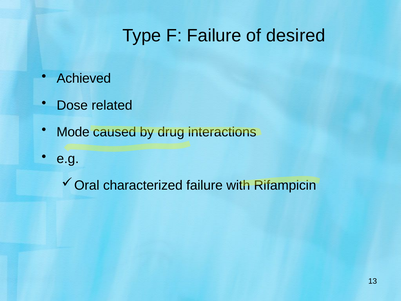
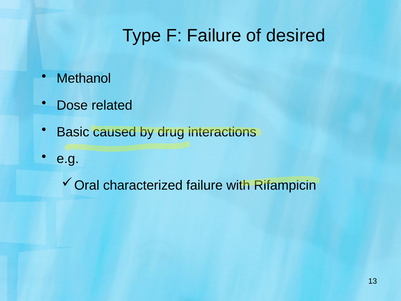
Achieved: Achieved -> Methanol
Mode: Mode -> Basic
